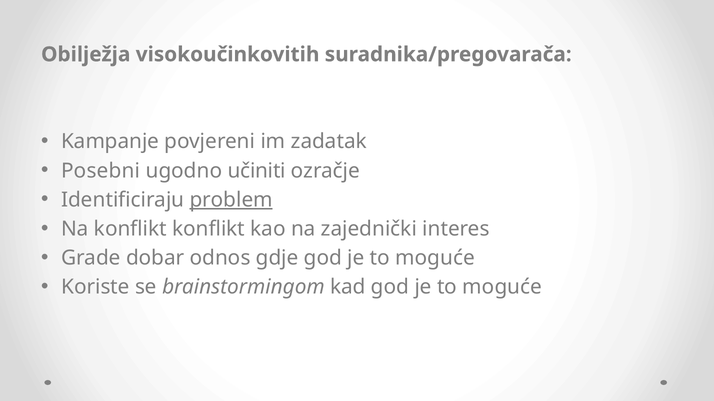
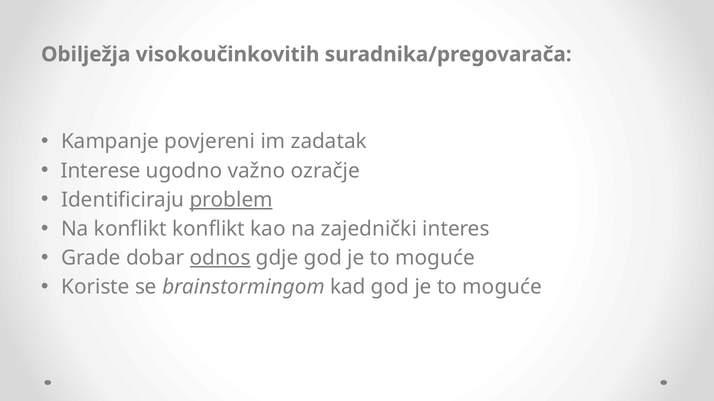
Posebni: Posebni -> Interese
učiniti: učiniti -> važno
odnos underline: none -> present
